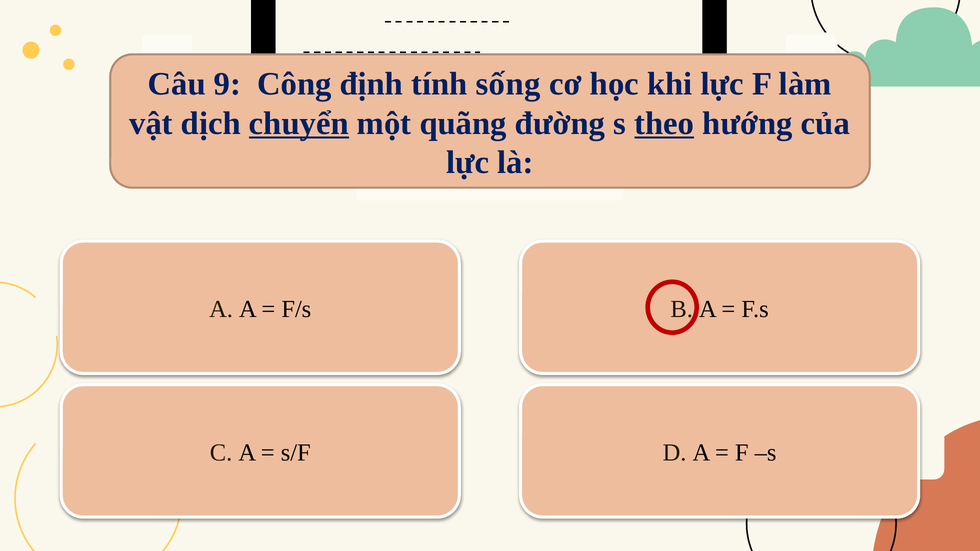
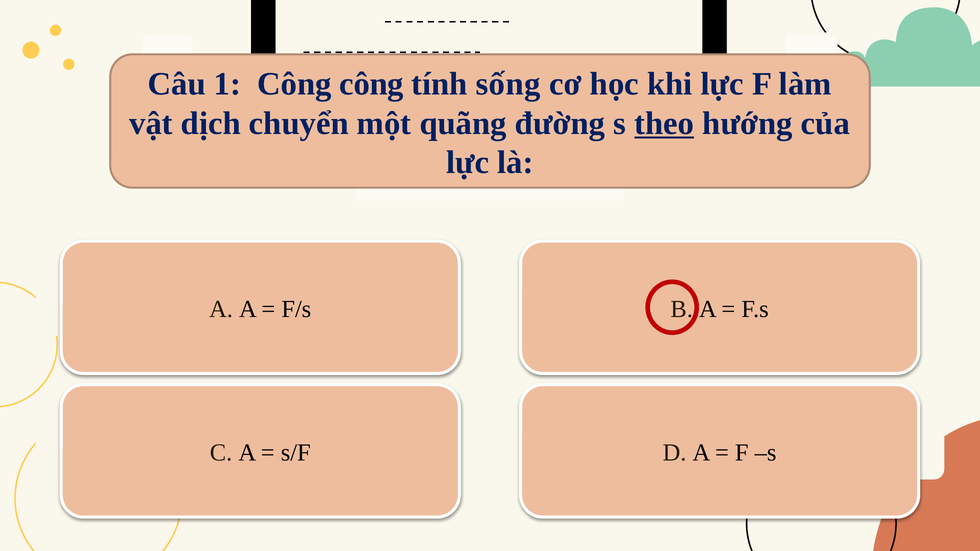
9: 9 -> 1
Công định: định -> công
chuyển underline: present -> none
